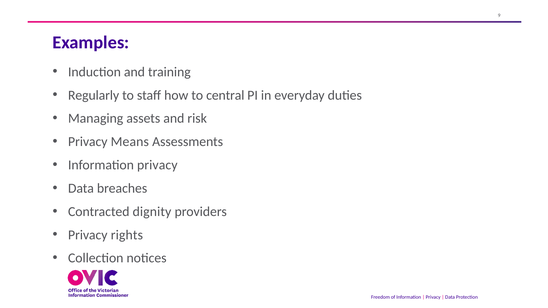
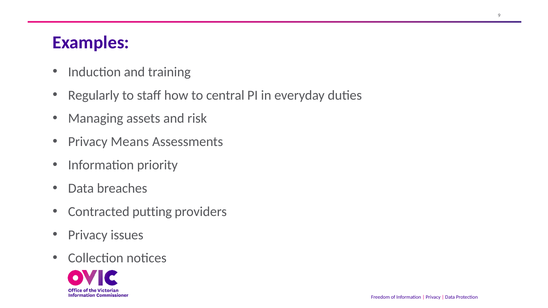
Information privacy: privacy -> priority
dignity: dignity -> putting
rights: rights -> issues
